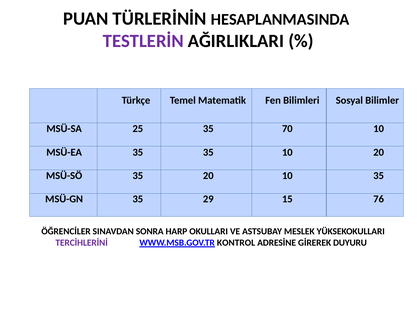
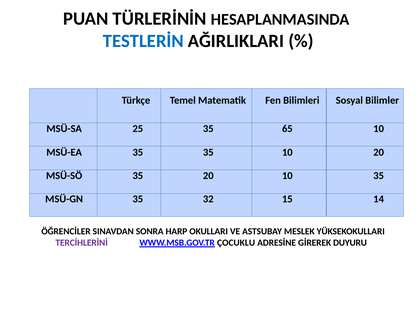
TESTLERİN colour: purple -> blue
70: 70 -> 65
29: 29 -> 32
76: 76 -> 14
KONTROL: KONTROL -> ÇOCUKLU
